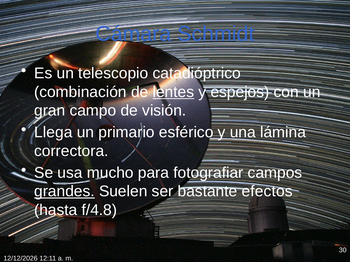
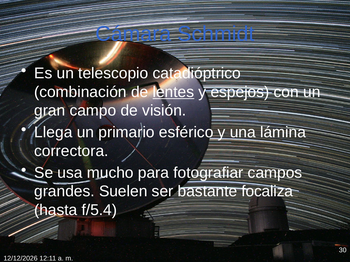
grandes underline: present -> none
efectos: efectos -> focaliza
f/4.8: f/4.8 -> f/5.4
